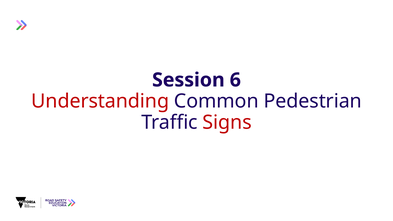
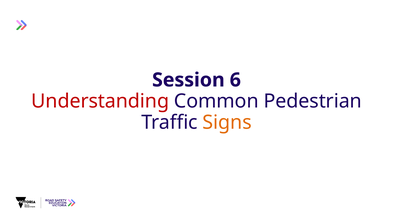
Signs colour: red -> orange
